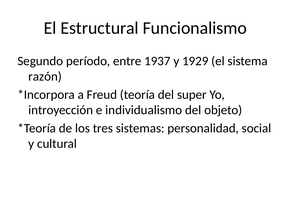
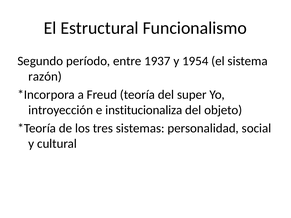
1929: 1929 -> 1954
individualismo: individualismo -> institucionaliza
